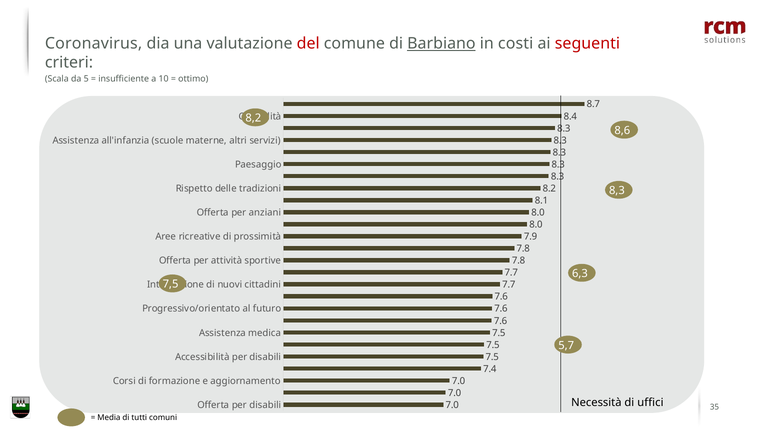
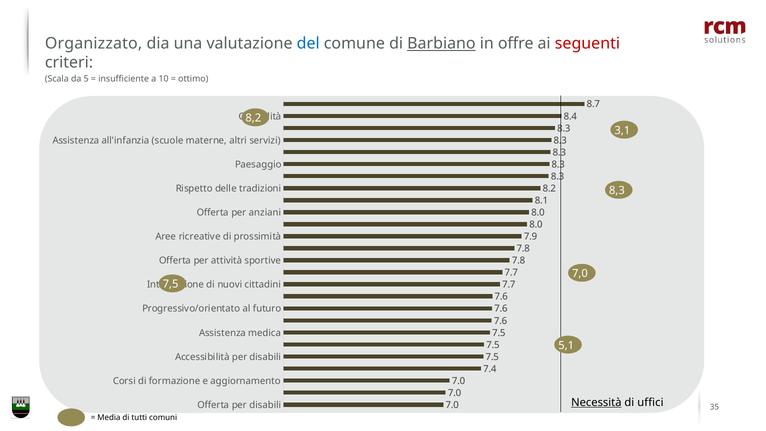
Coronavirus: Coronavirus -> Organizzato
del colour: red -> blue
costi: costi -> offre
8,6: 8,6 -> 3,1
6,3: 6,3 -> 7,0
5,7: 5,7 -> 5,1
Necessità underline: none -> present
